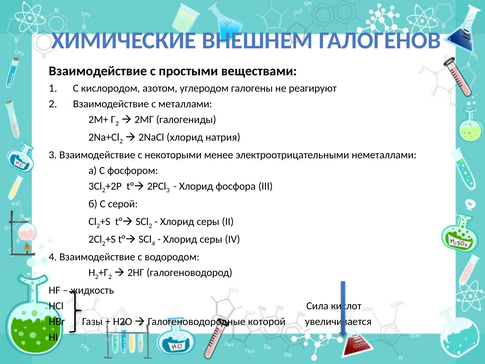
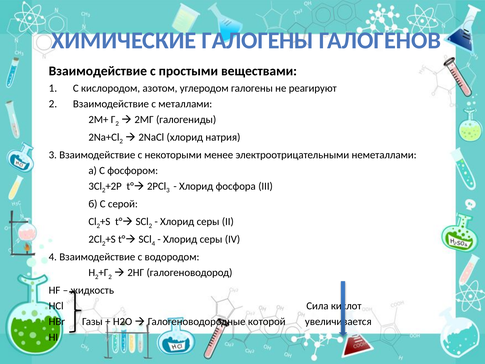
ХИМИЧЕСКИЕ ВНЕШНЕМ: ВНЕШНЕМ -> ГАЛОГЕНЫ
